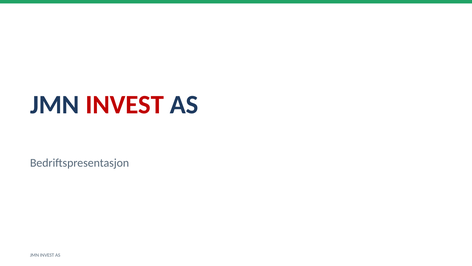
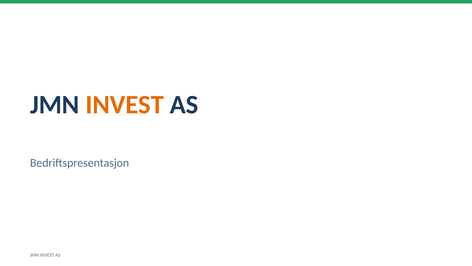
INVEST at (125, 105) colour: red -> orange
